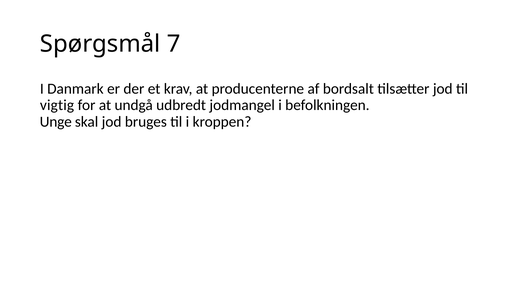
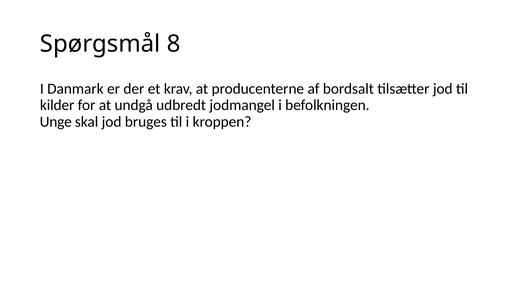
7: 7 -> 8
vigtig: vigtig -> kilder
